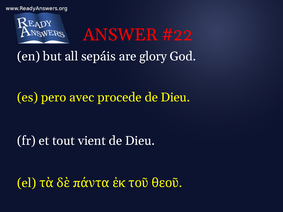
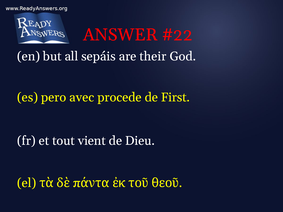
glory: glory -> their
procede de Dieu: Dieu -> First
